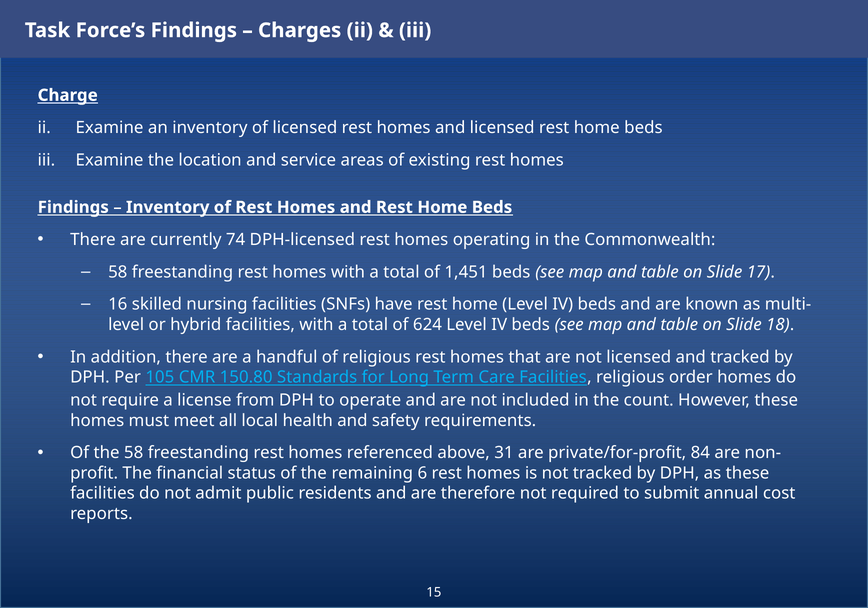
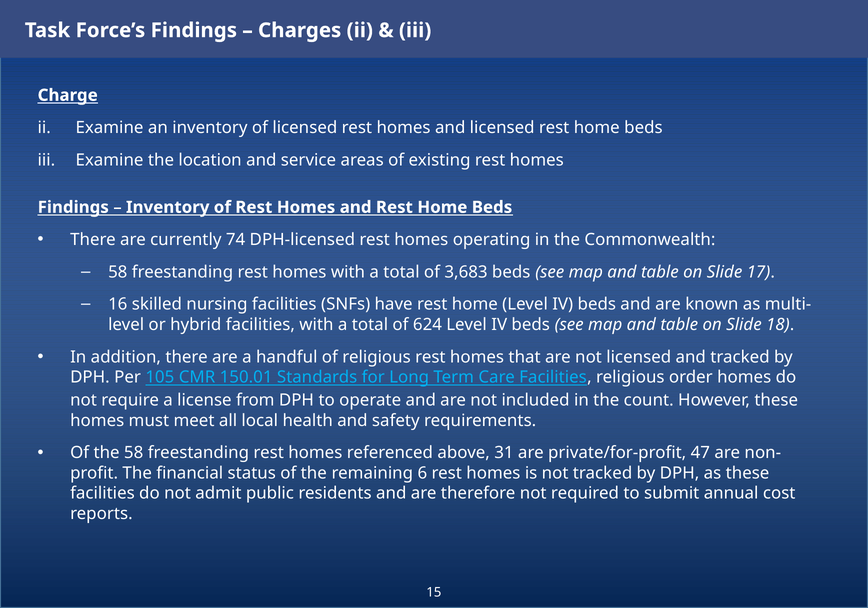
1,451: 1,451 -> 3,683
150.80: 150.80 -> 150.01
84: 84 -> 47
